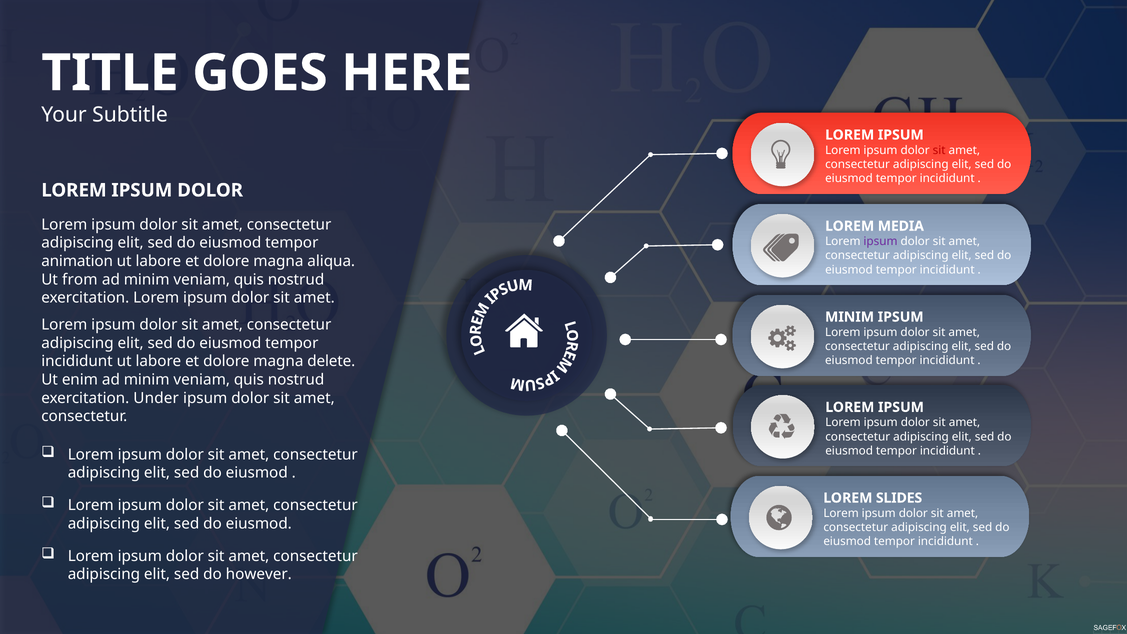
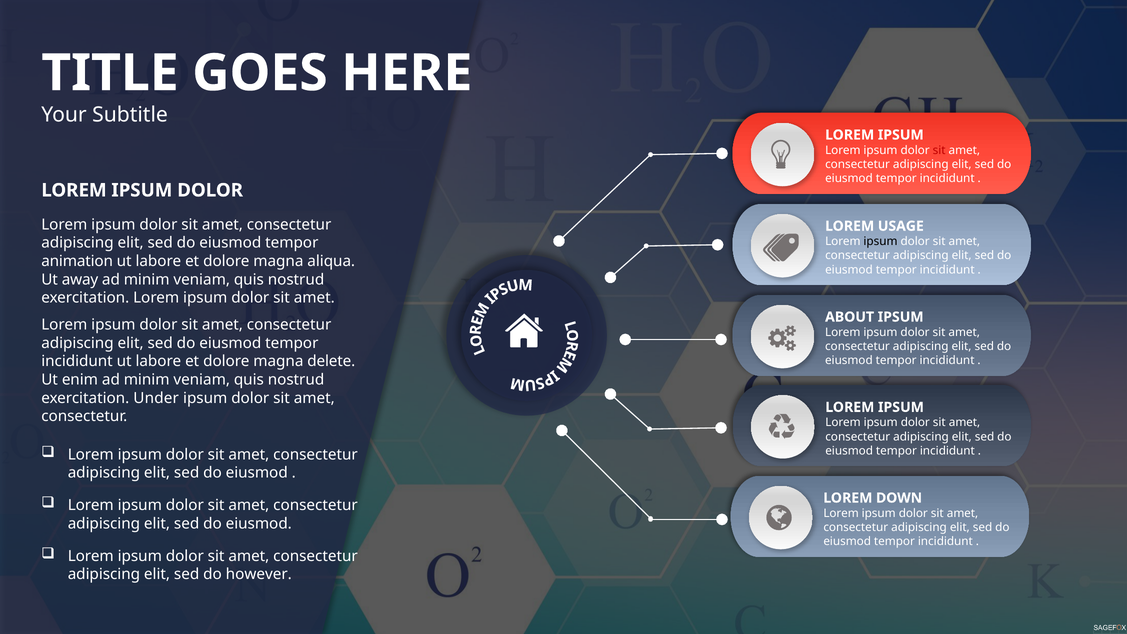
MEDIA: MEDIA -> USAGE
ipsum at (880, 241) colour: purple -> black
from: from -> away
MINIM at (850, 317): MINIM -> ABOUT
SLIDES: SLIDES -> DOWN
